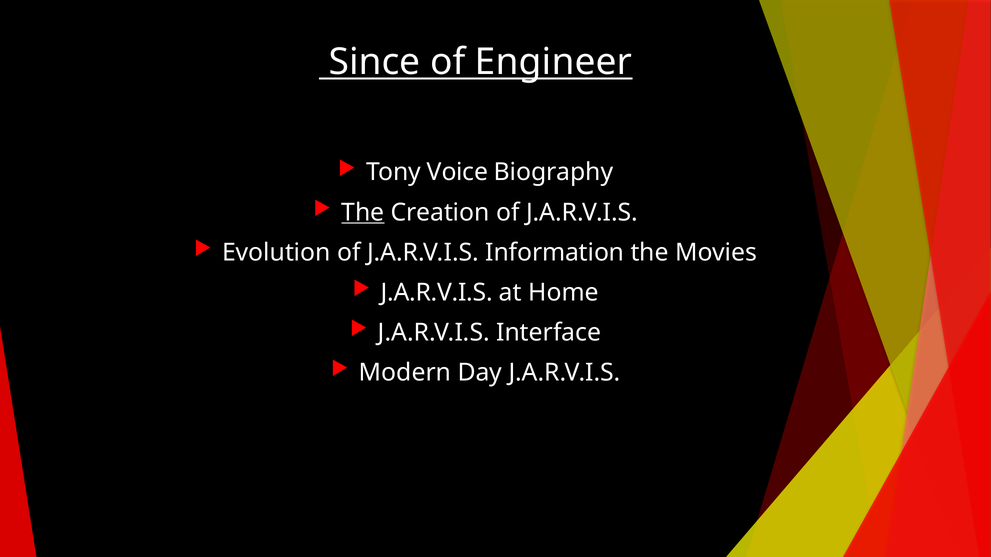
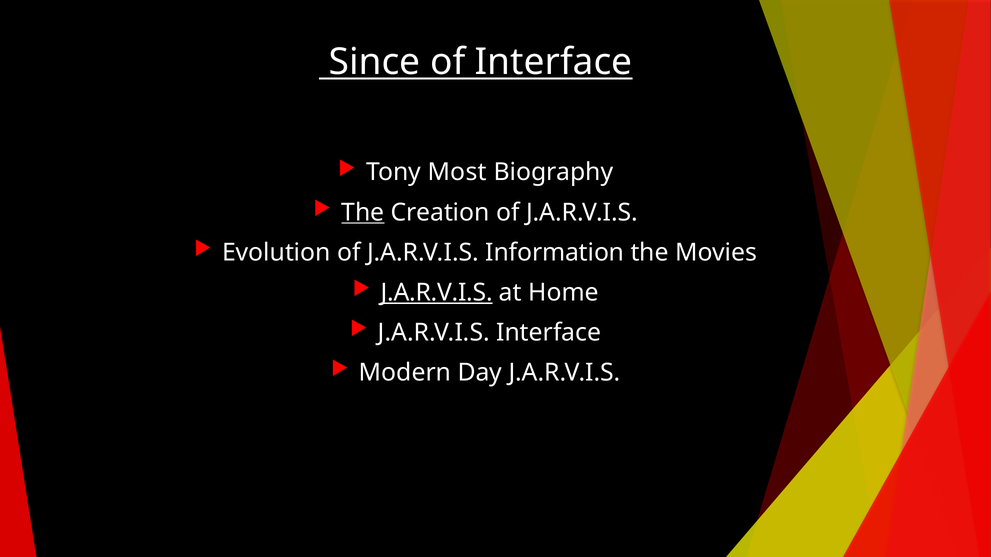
of Engineer: Engineer -> Interface
Voice: Voice -> Most
J.A.R.V.I.S at (437, 293) underline: none -> present
